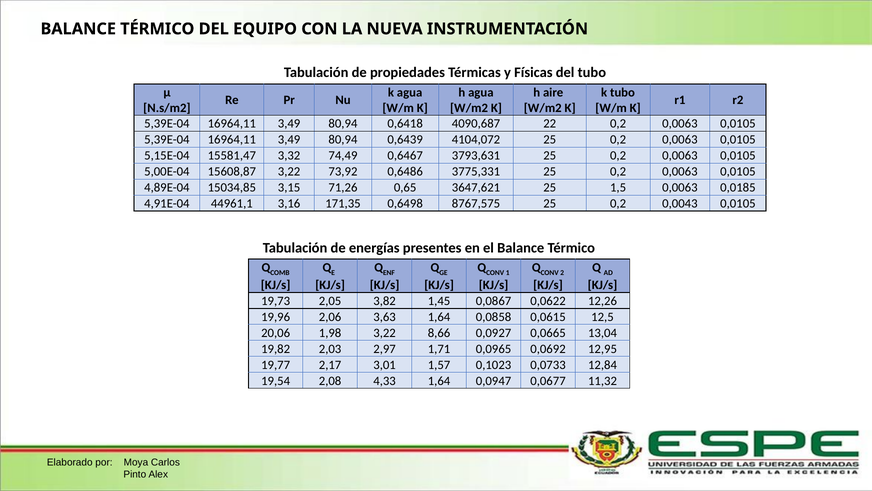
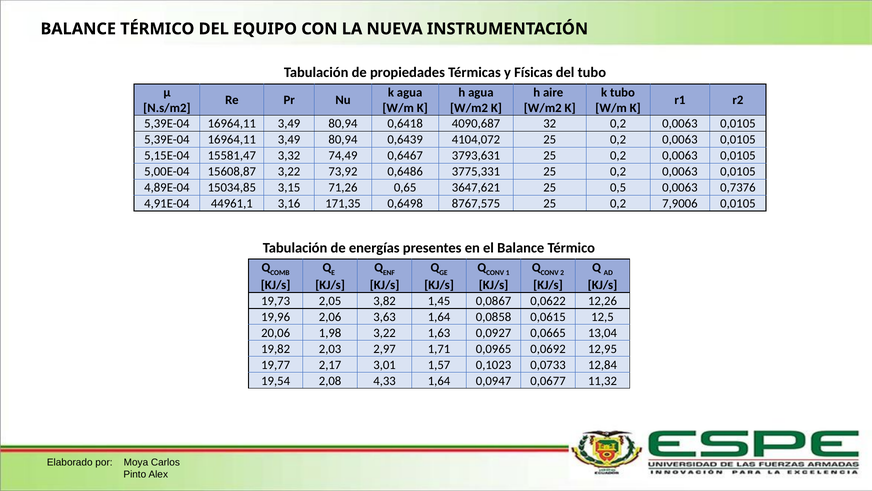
22: 22 -> 32
1,5: 1,5 -> 0,5
0,0185: 0,0185 -> 0,7376
0,0043: 0,0043 -> 7,9006
8,66: 8,66 -> 1,63
